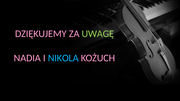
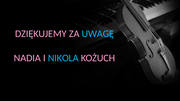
UWAGĘ colour: light green -> light blue
